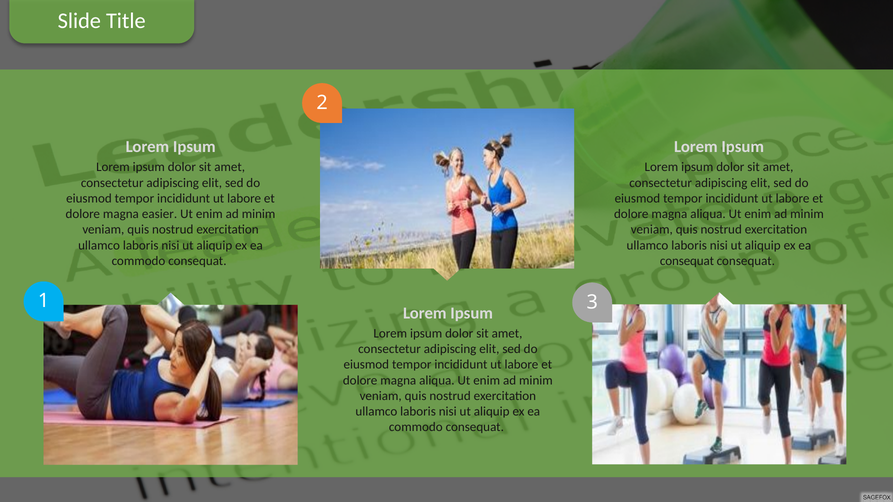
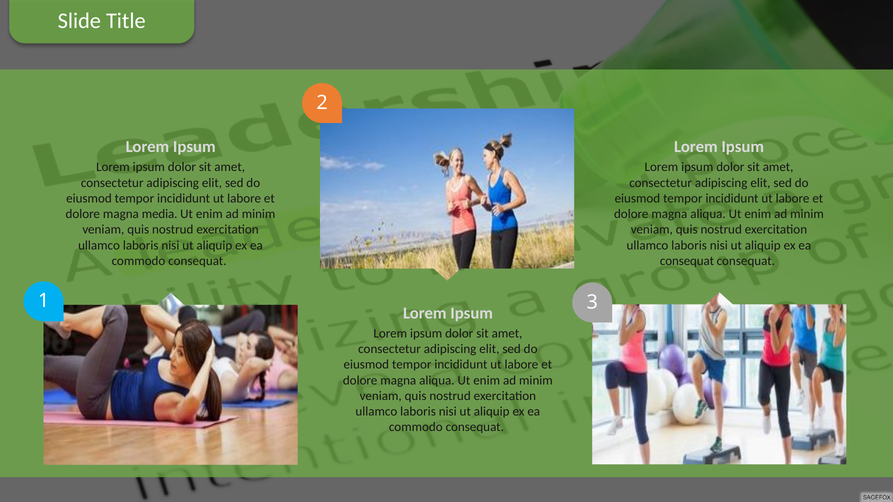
easier: easier -> media
